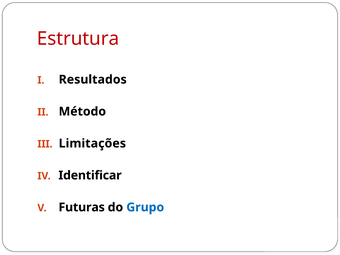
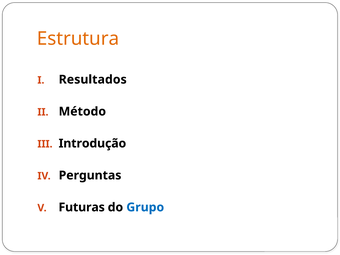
Estrutura colour: red -> orange
Limitações: Limitações -> Introdução
Identificar: Identificar -> Perguntas
